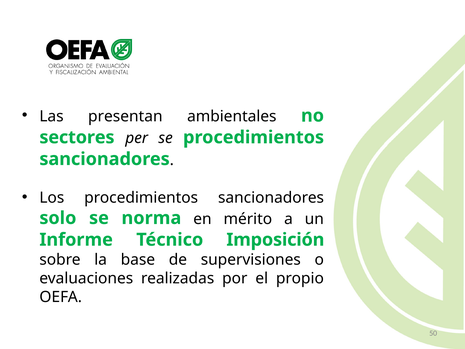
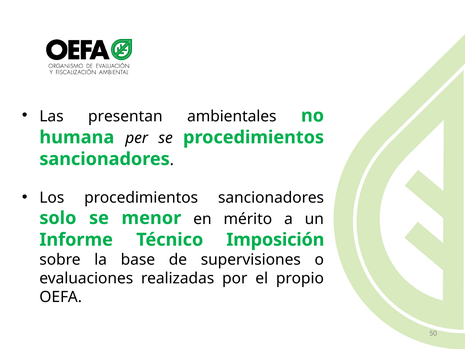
sectores: sectores -> humana
norma: norma -> menor
